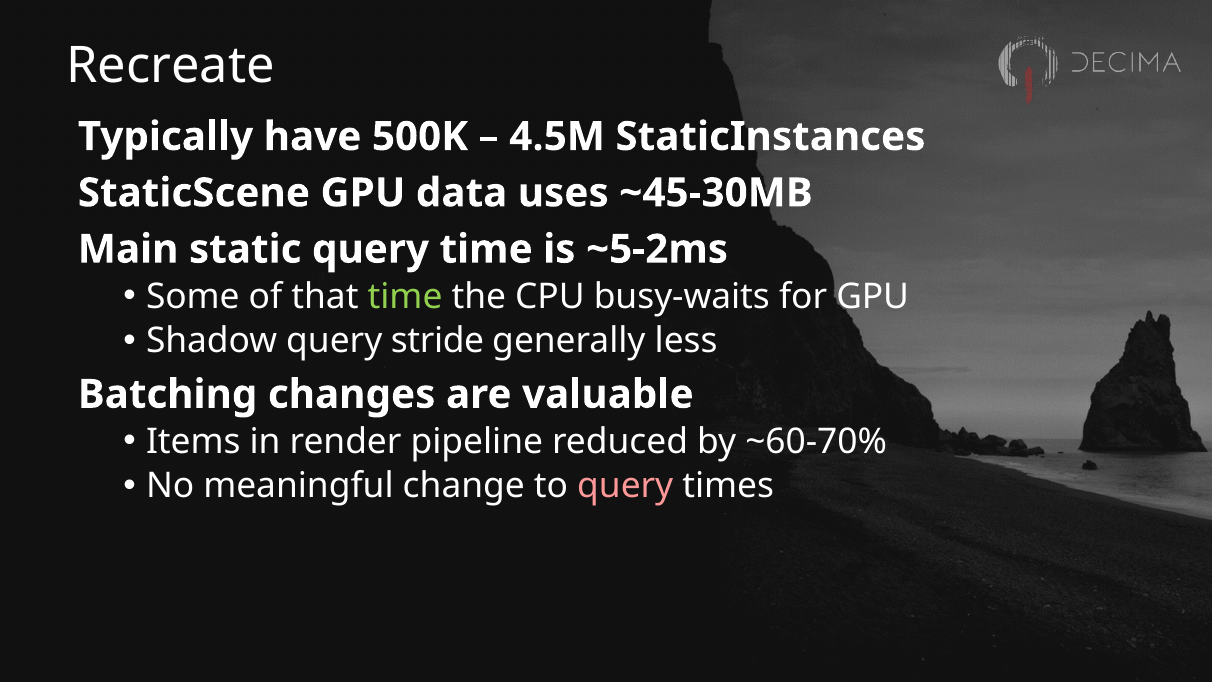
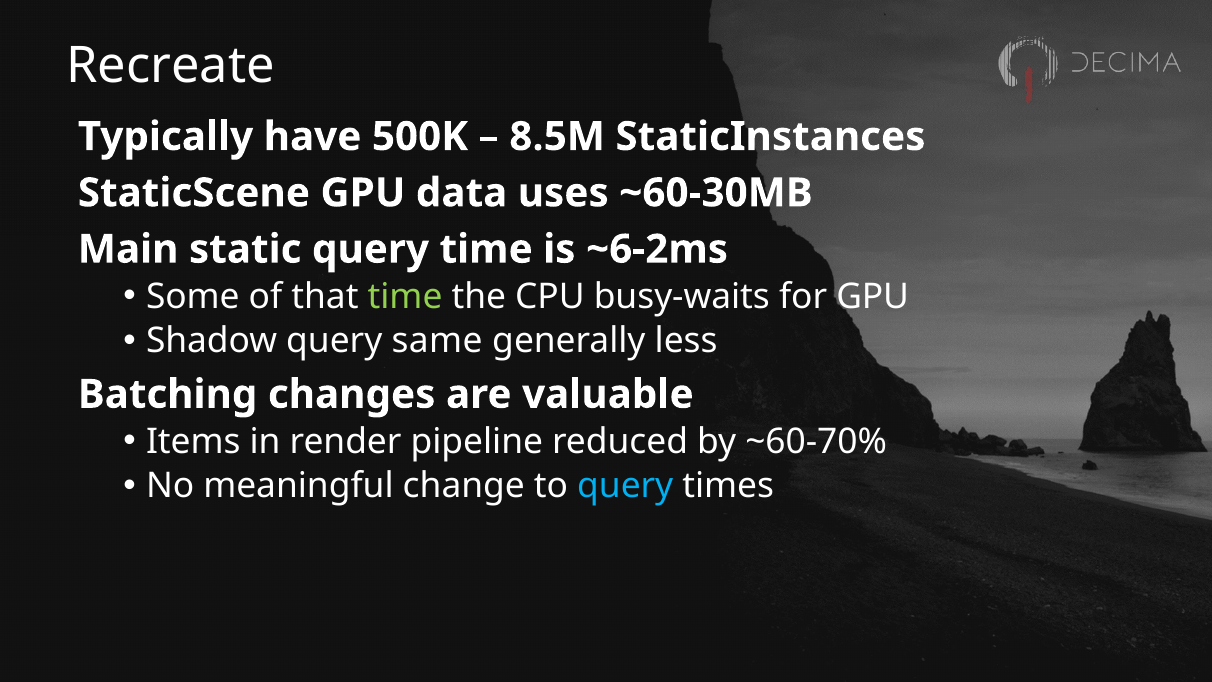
4.5M: 4.5M -> 8.5M
~45-30MB: ~45-30MB -> ~60-30MB
~5-2ms: ~5-2ms -> ~6-2ms
stride: stride -> same
query at (625, 486) colour: pink -> light blue
